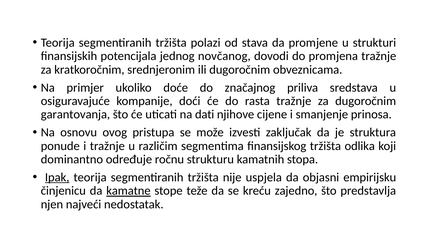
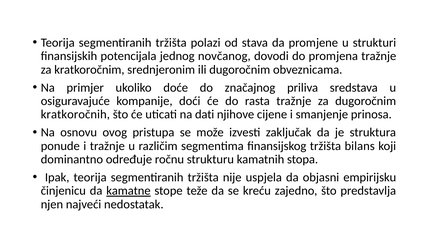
garantovanja: garantovanja -> kratkoročnih
odlika: odlika -> bilans
Ipak underline: present -> none
